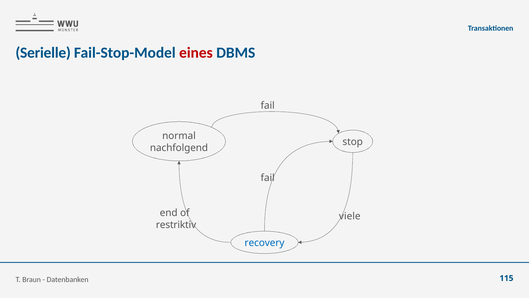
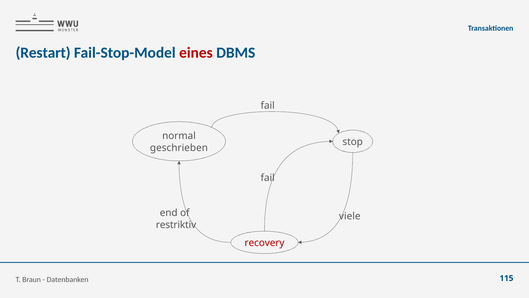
Serielle: Serielle -> Restart
nachfolgend: nachfolgend -> geschrieben
recovery colour: blue -> red
